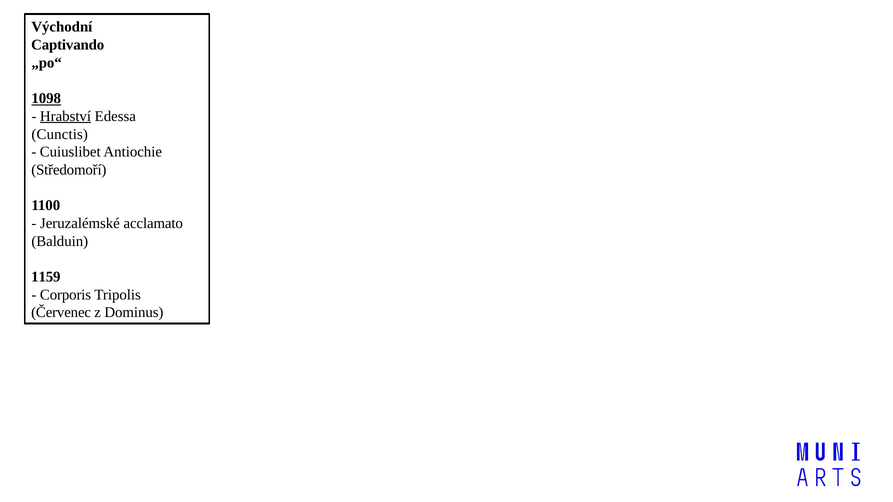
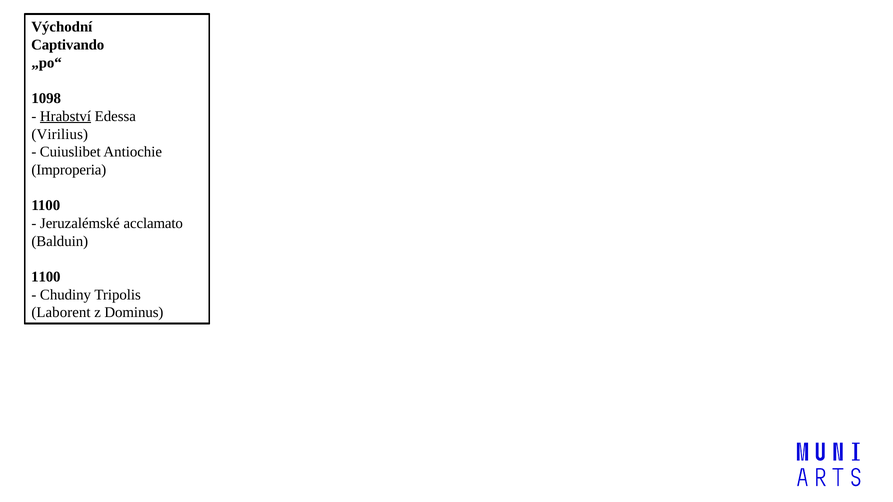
1098 underline: present -> none
Cunctis: Cunctis -> Virilius
Středomoří: Středomoří -> Improperia
1159 at (46, 277): 1159 -> 1100
Corporis: Corporis -> Chudiny
Červenec: Červenec -> Laborent
